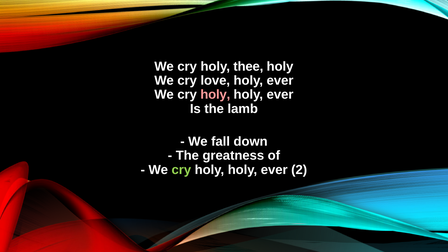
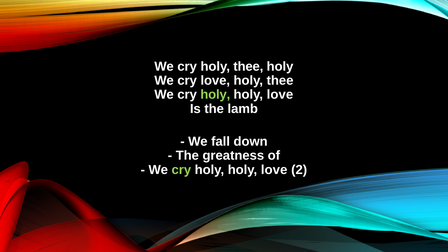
ever at (280, 81): ever -> thee
holy at (215, 95) colour: pink -> light green
ever at (280, 95): ever -> love
ever at (274, 170): ever -> love
